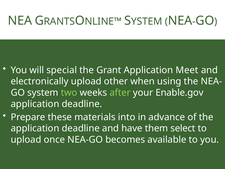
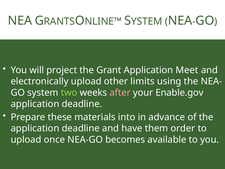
special: special -> project
when: when -> limits
after colour: light green -> pink
select: select -> order
